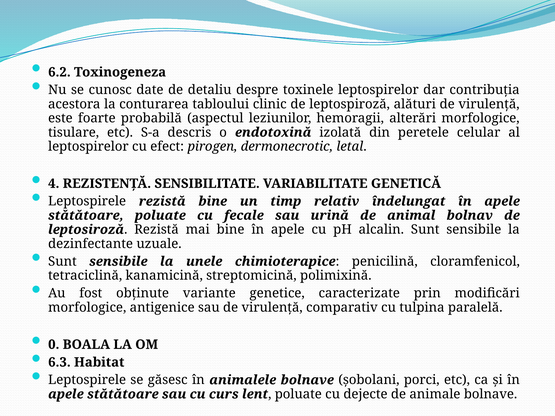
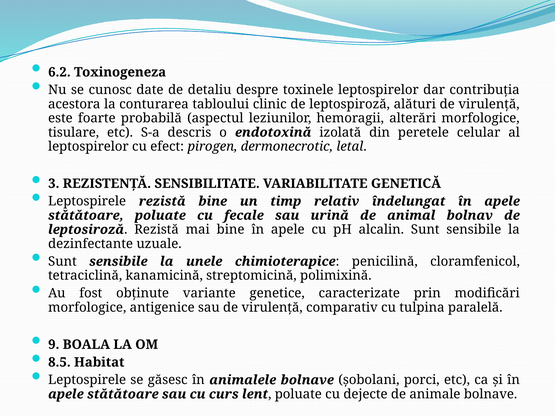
4: 4 -> 3
0: 0 -> 9
6.3: 6.3 -> 8.5
